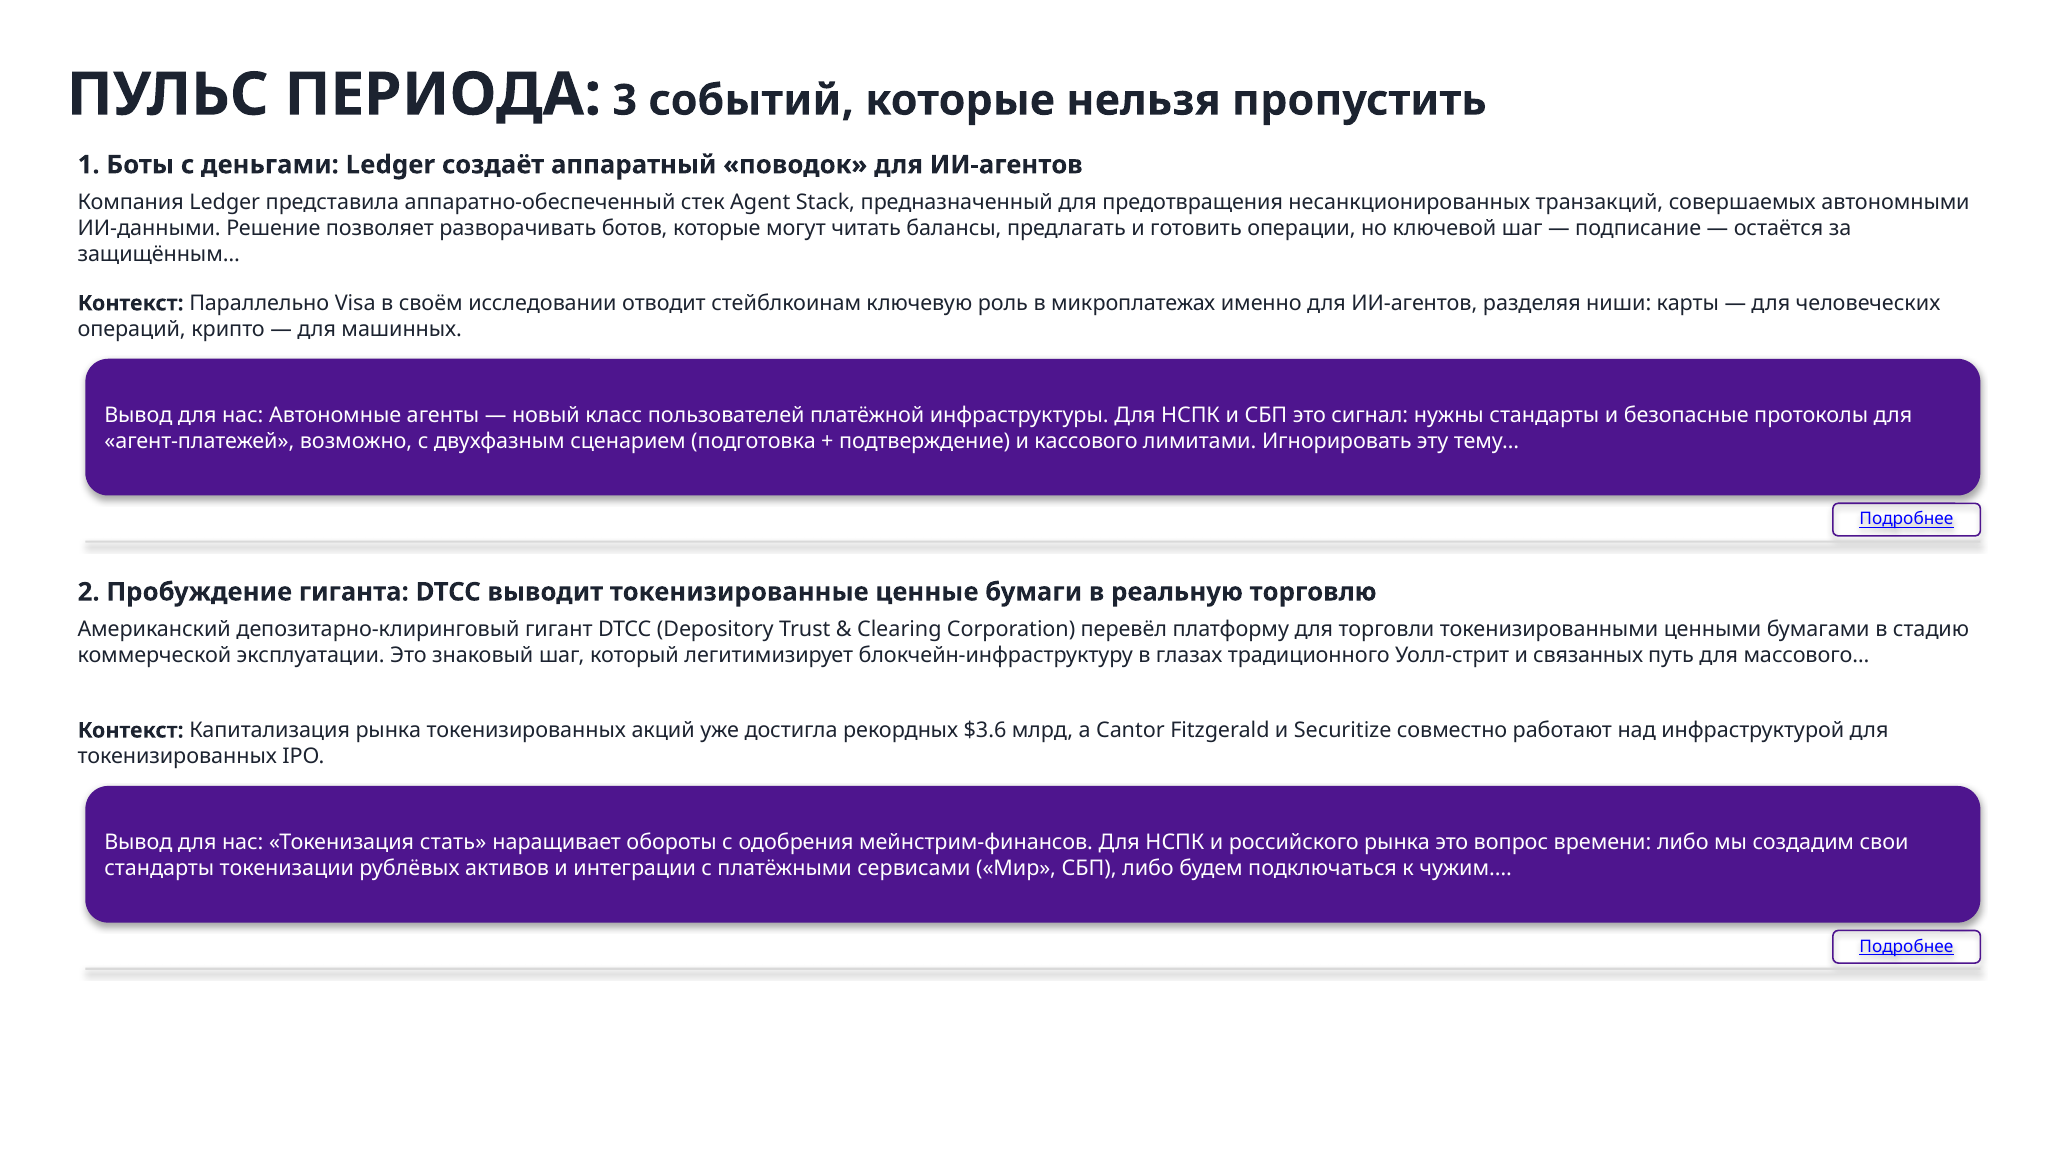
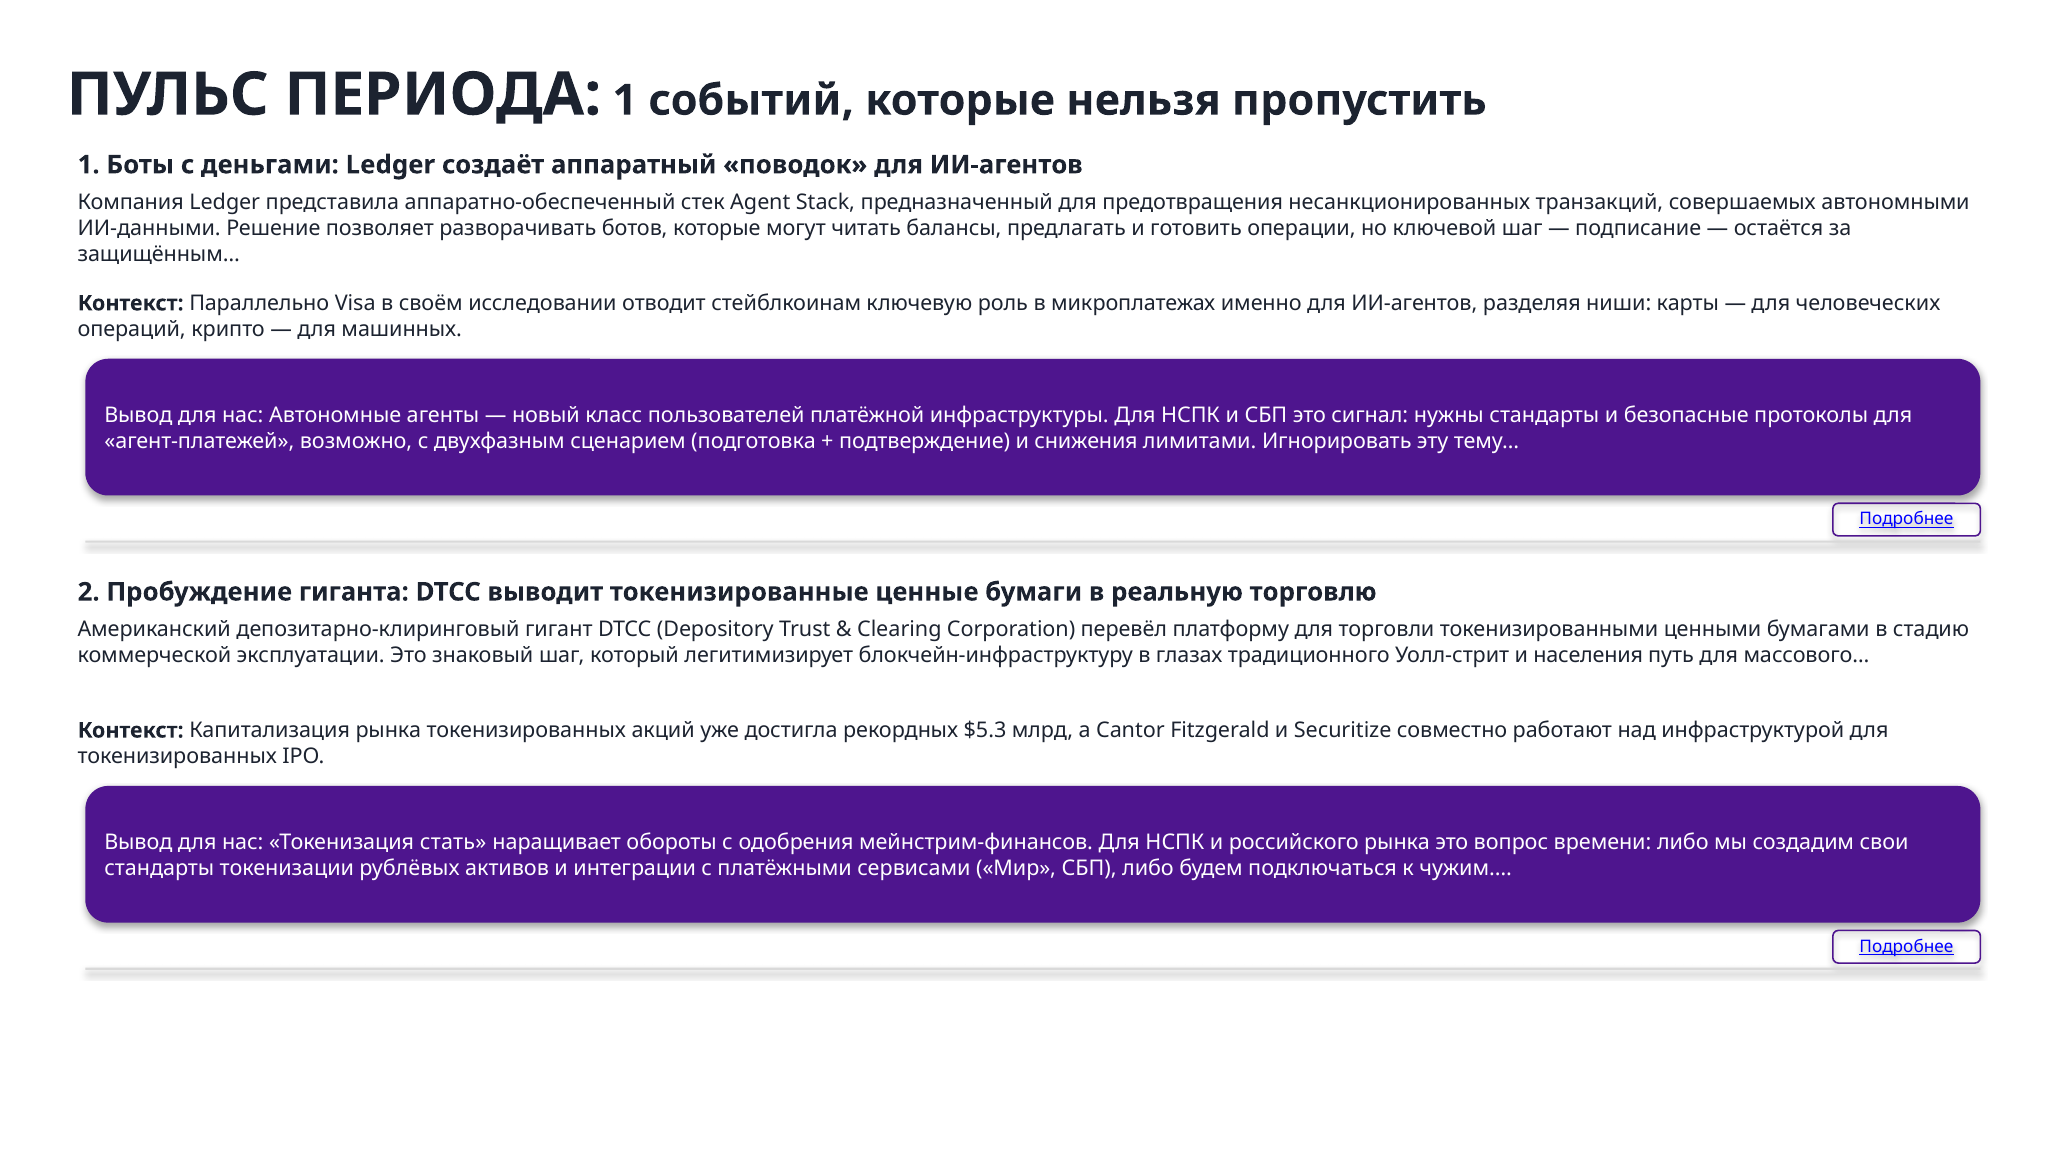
ПЕРИОДА 3: 3 -> 1
кассового: кассового -> снижения
связанных: связанных -> населения
$3.6: $3.6 -> $5.3
